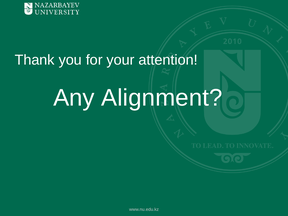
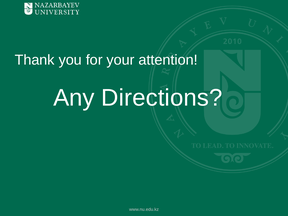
Alignment: Alignment -> Directions
